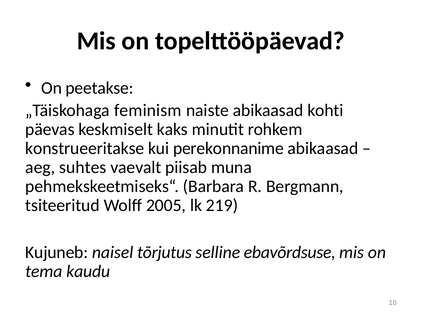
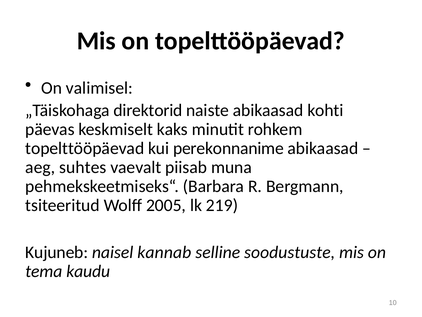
peetakse: peetakse -> valimisel
feminism: feminism -> direktorid
konstrueeritakse at (85, 148): konstrueeritakse -> topelttööpäevad
tõrjutus: tõrjutus -> kannab
ebavõrdsuse: ebavõrdsuse -> soodustuste
